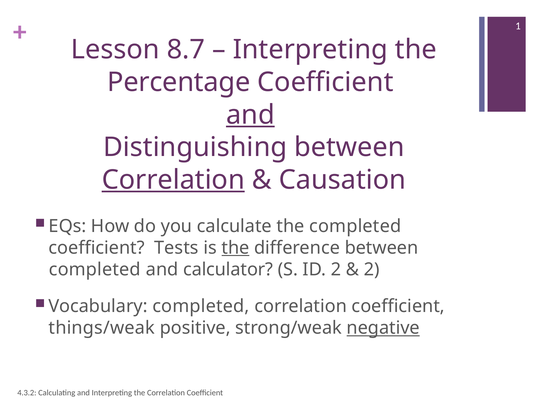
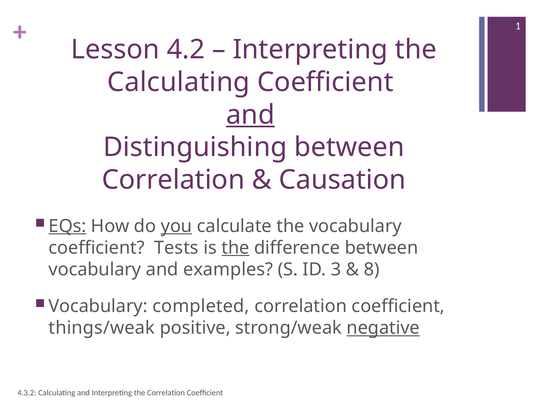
8.7: 8.7 -> 4.2
Percentage at (179, 82): Percentage -> Calculating
Correlation at (173, 180) underline: present -> none
EQs underline: none -> present
you underline: none -> present
the completed: completed -> vocabulary
completed at (95, 270): completed -> vocabulary
calculator: calculator -> examples
ID 2: 2 -> 3
2 at (372, 270): 2 -> 8
